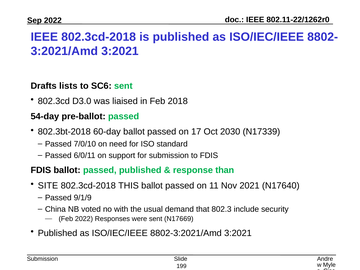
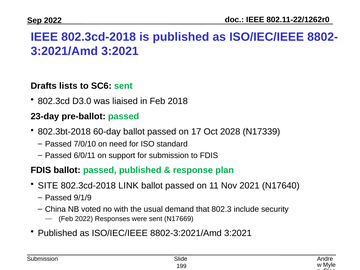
54-day: 54-day -> 23-day
2030: 2030 -> 2028
than: than -> plan
THIS: THIS -> LINK
